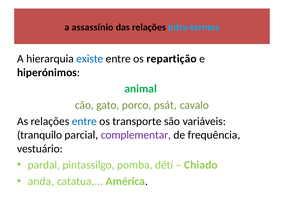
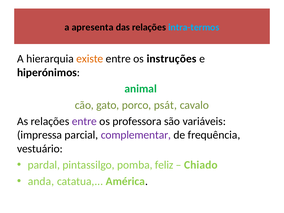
assassínio: assassínio -> apresenta
existe colour: blue -> orange
repartição: repartição -> instruções
entre at (84, 121) colour: blue -> purple
transporte: transporte -> professora
tranquilo: tranquilo -> impressa
dětí: dětí -> feliz
